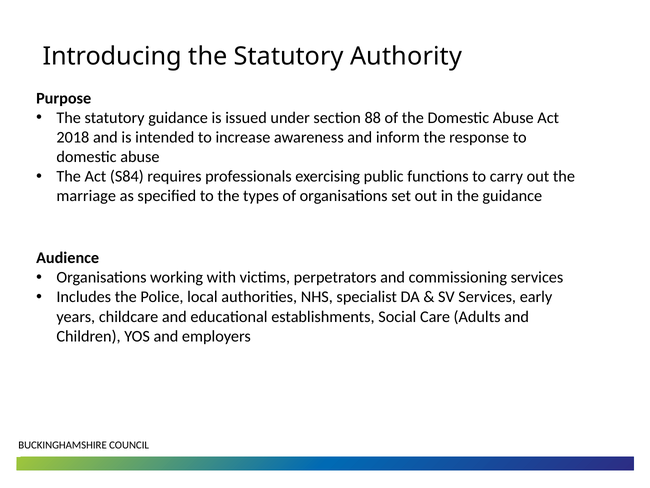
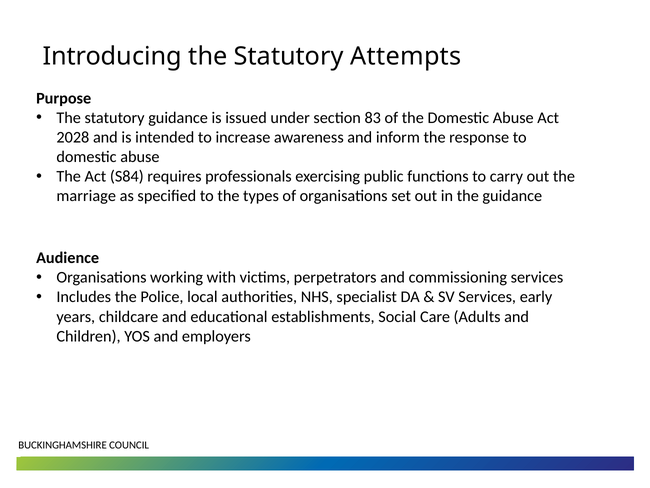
Authority: Authority -> Attempts
88: 88 -> 83
2018: 2018 -> 2028
